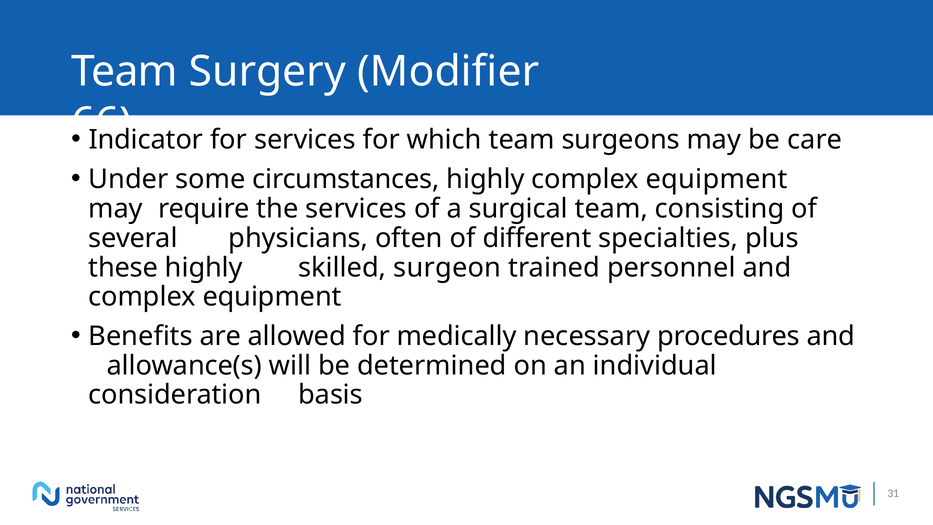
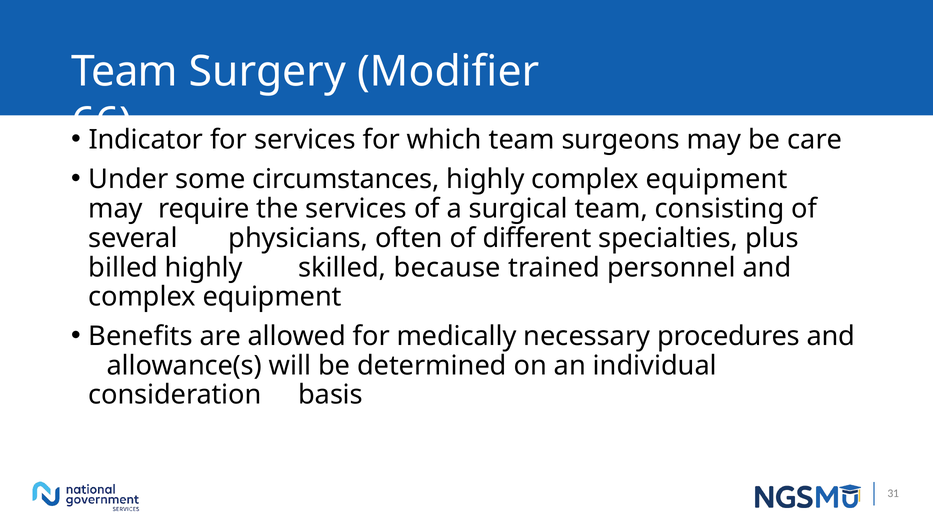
these: these -> billed
surgeon: surgeon -> because
